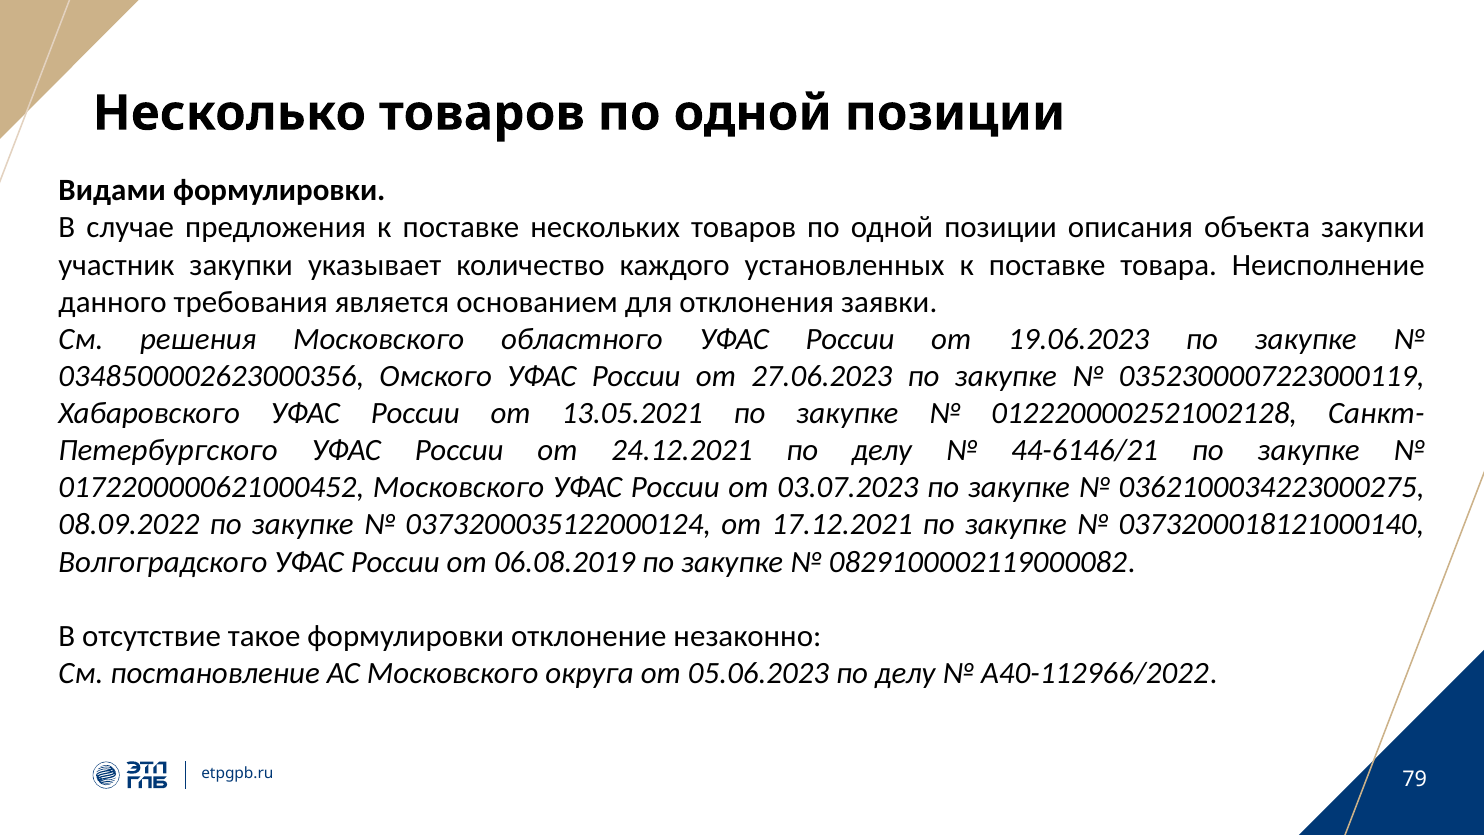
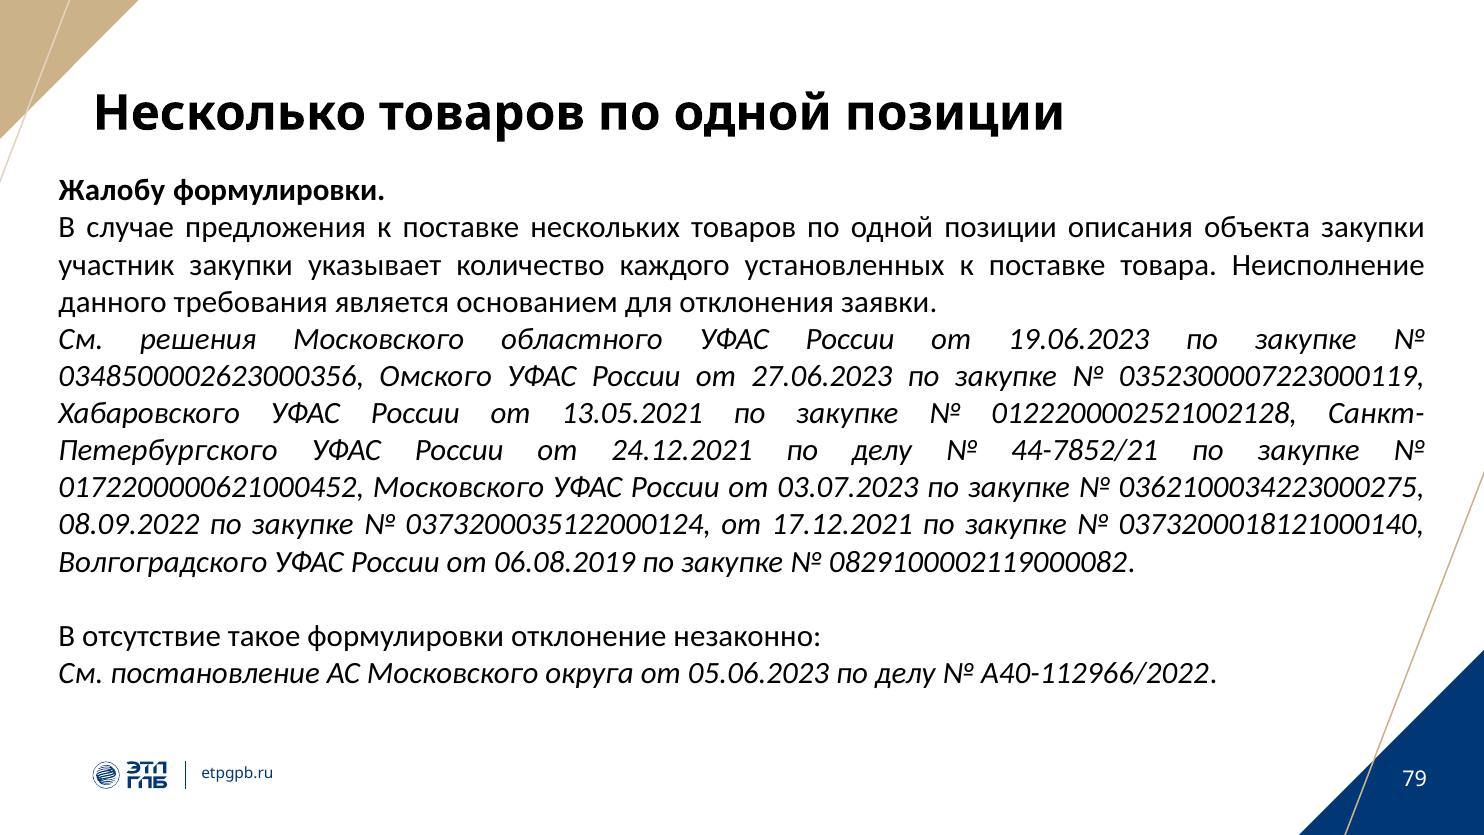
Видами: Видами -> Жалобу
44-6146/21: 44-6146/21 -> 44-7852/21
